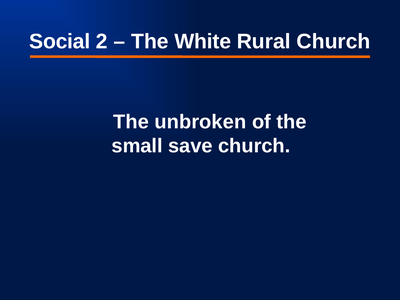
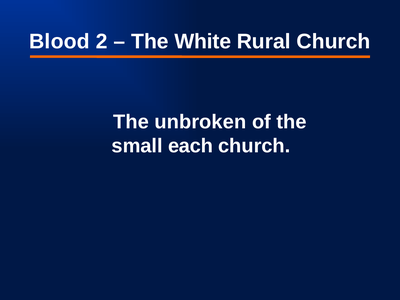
Social: Social -> Blood
save: save -> each
